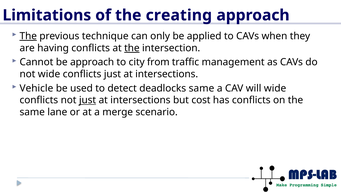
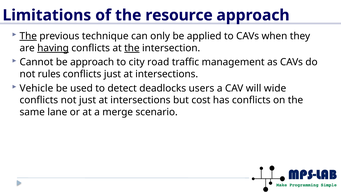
creating: creating -> resource
having underline: none -> present
from: from -> road
not wide: wide -> rules
deadlocks same: same -> users
just at (88, 100) underline: present -> none
